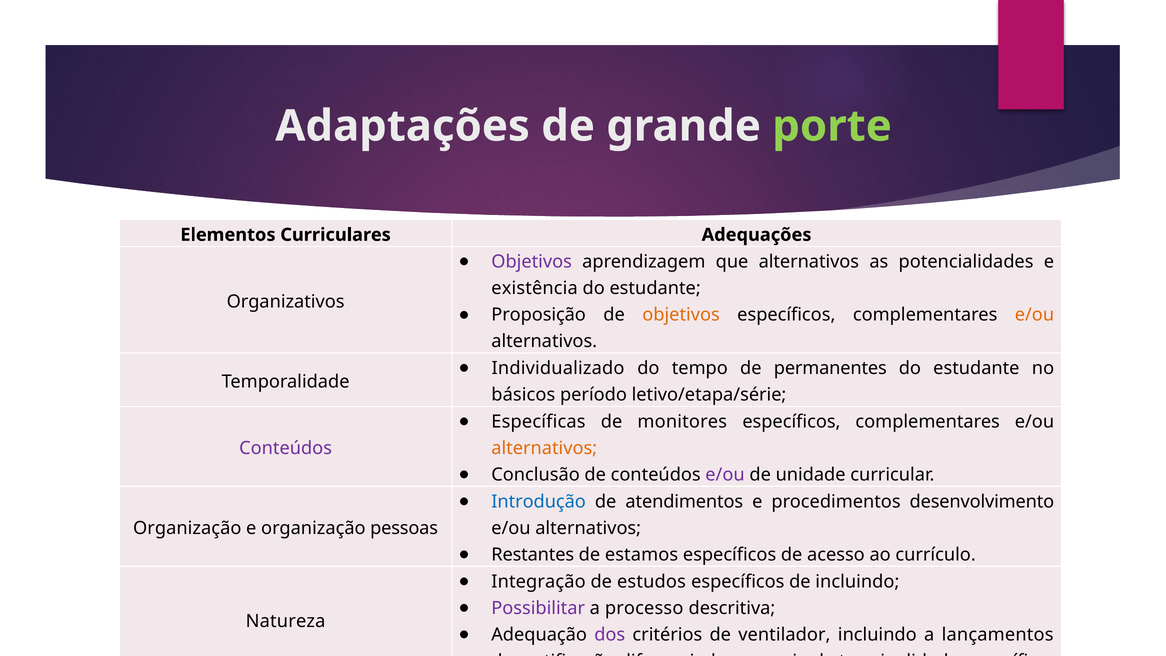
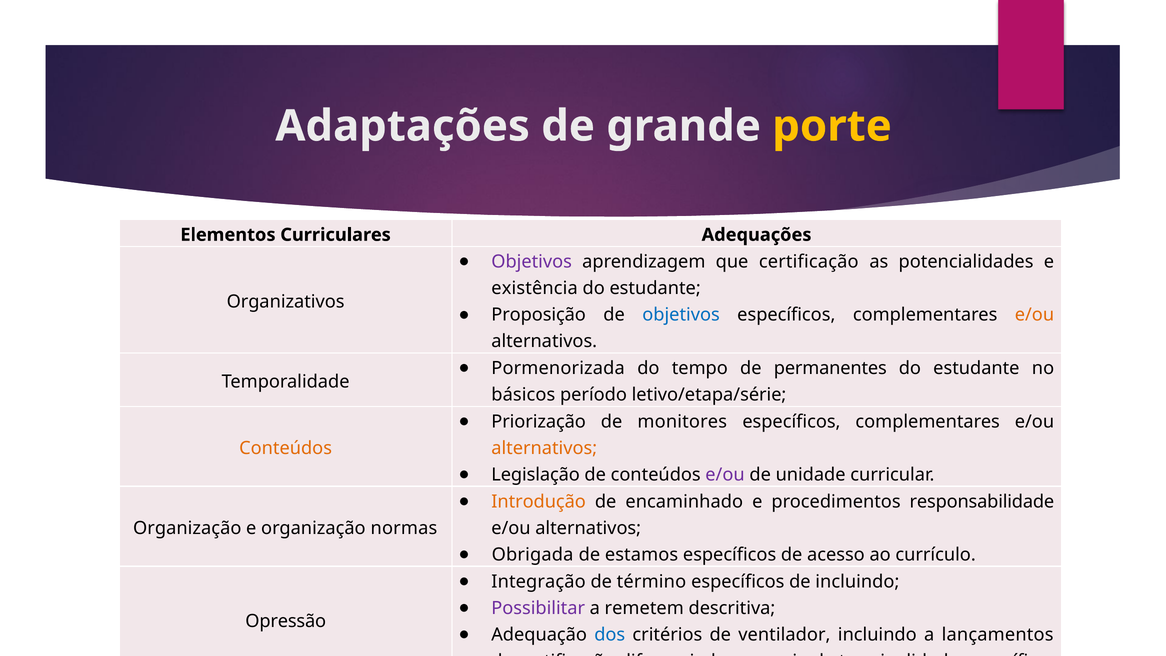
porte colour: light green -> yellow
que alternativos: alternativos -> certificação
objetivos at (681, 315) colour: orange -> blue
Individualizado: Individualizado -> Pormenorizada
Específicas: Específicas -> Priorização
Conteúdos at (286, 448) colour: purple -> orange
Conclusão: Conclusão -> Legislação
Introdução colour: blue -> orange
atendimentos: atendimentos -> encaminhado
desenvolvimento: desenvolvimento -> responsabilidade
pessoas: pessoas -> normas
Restantes: Restantes -> Obrigada
estudos: estudos -> término
processo: processo -> remetem
Natureza: Natureza -> Opressão
dos colour: purple -> blue
